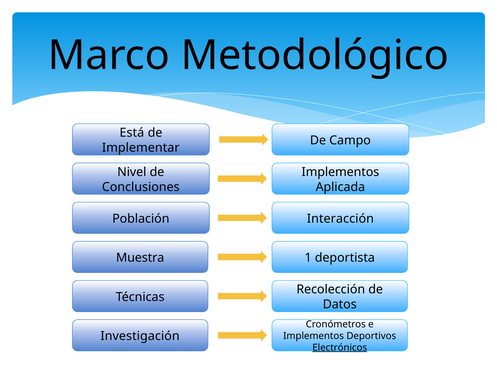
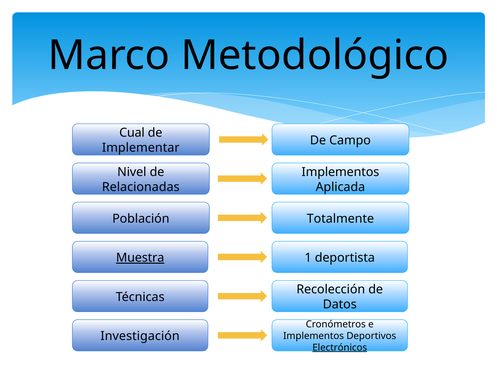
Está: Está -> Cual
Conclusiones: Conclusiones -> Relacionadas
Interacción: Interacción -> Totalmente
Muestra underline: none -> present
